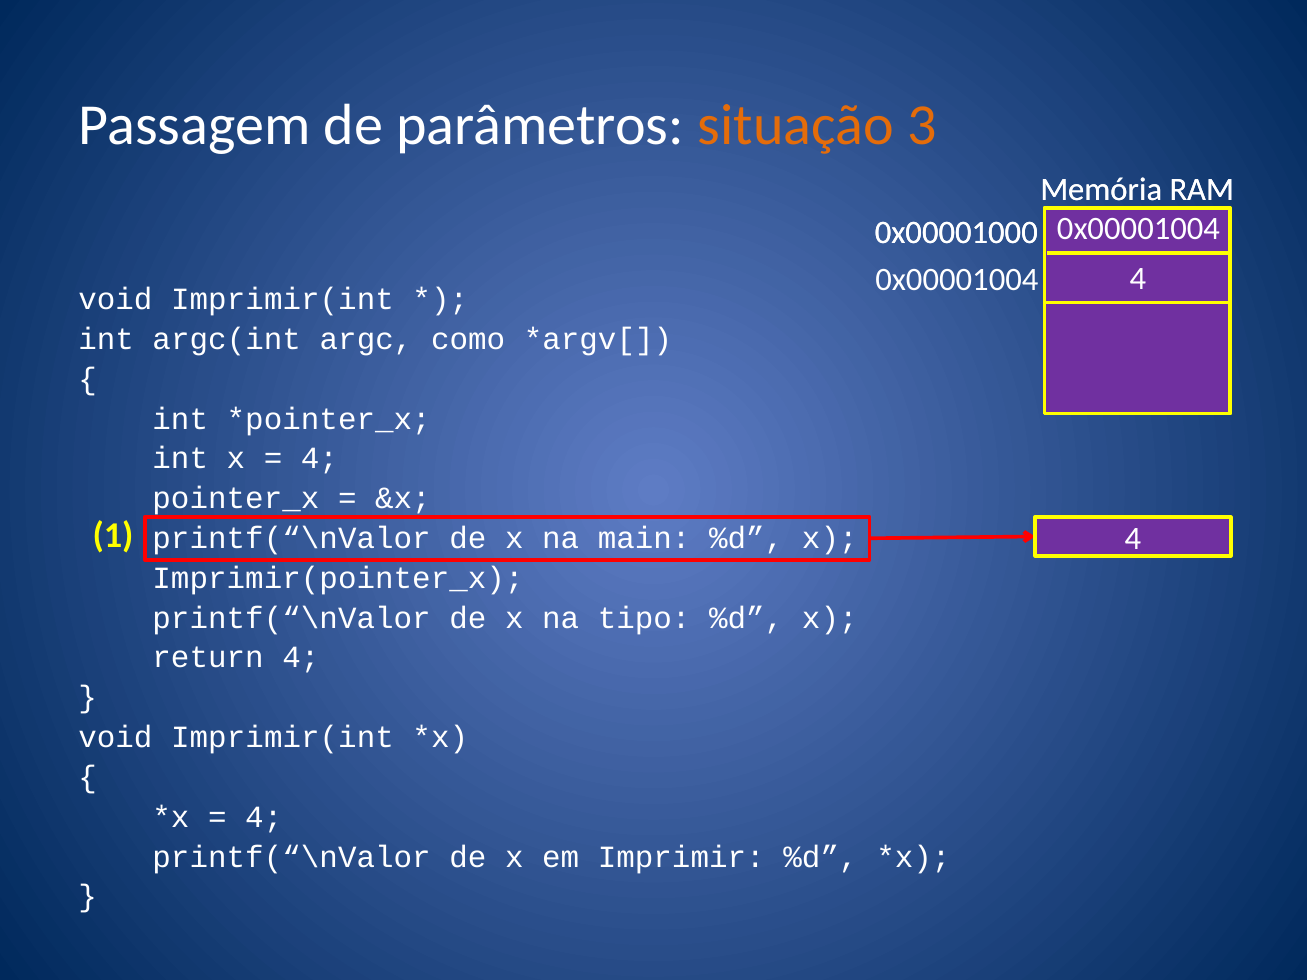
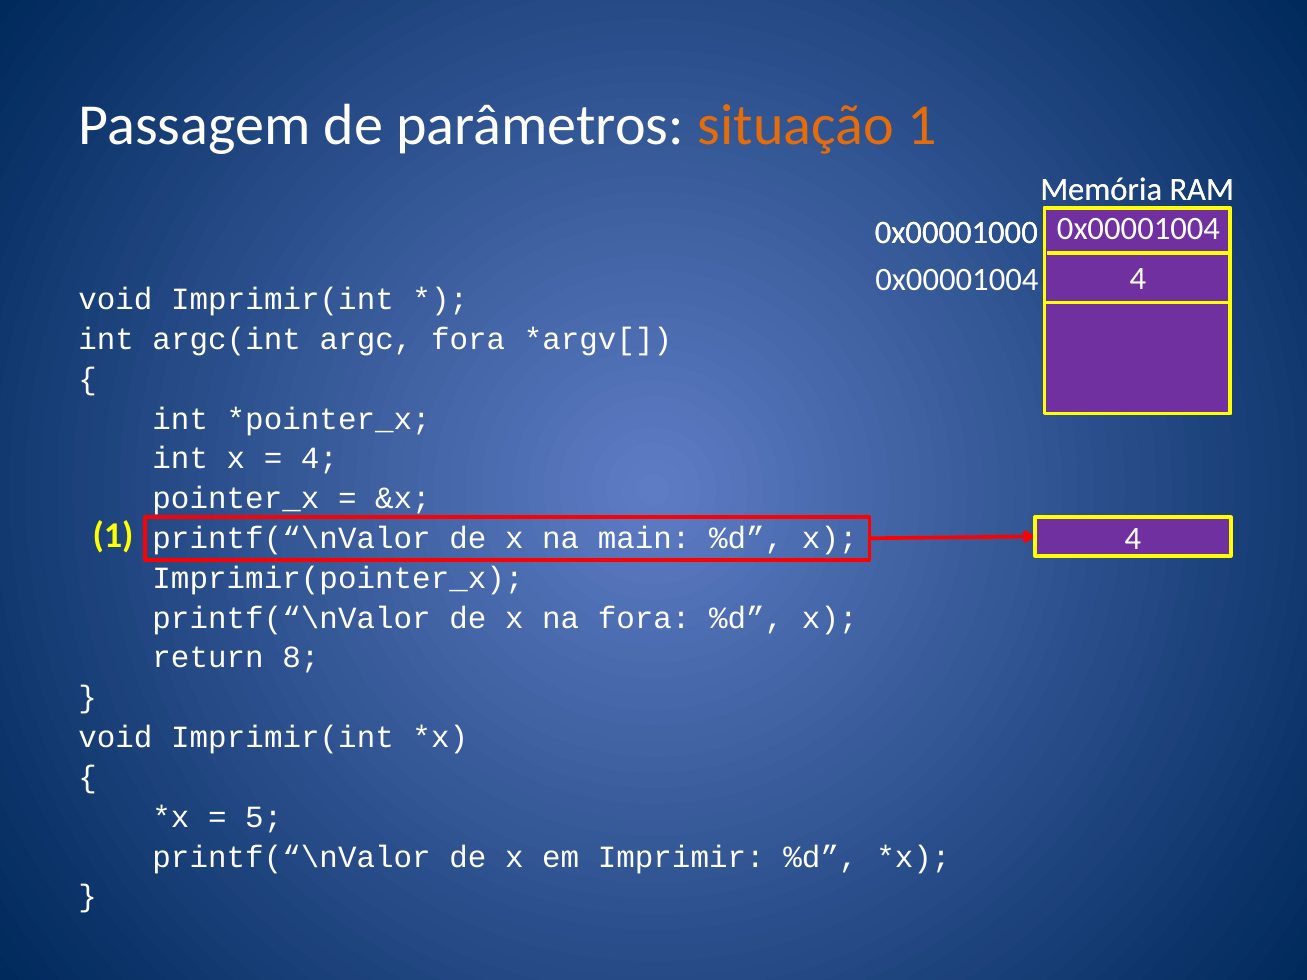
situação 3: 3 -> 1
argc como: como -> fora
na tipo: tipo -> fora
return 4: 4 -> 8
4 at (264, 817): 4 -> 5
